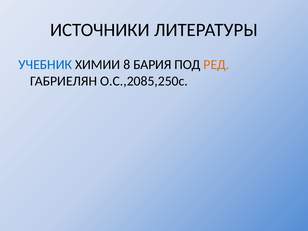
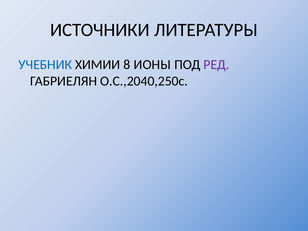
БАРИЯ: БАРИЯ -> ИОНЫ
РЕД colour: orange -> purple
О.С.,2085,250с: О.С.,2085,250с -> О.С.,2040,250с
